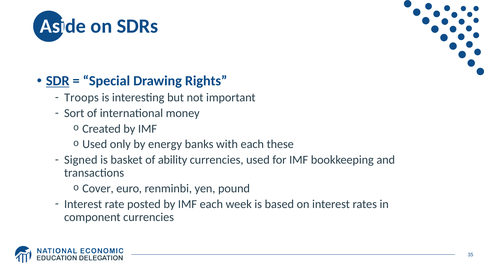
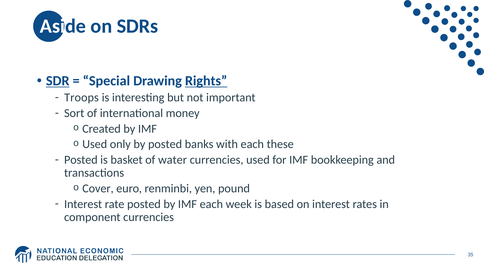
Rights underline: none -> present
by energy: energy -> posted
Signed at (81, 160): Signed -> Posted
ability: ability -> water
